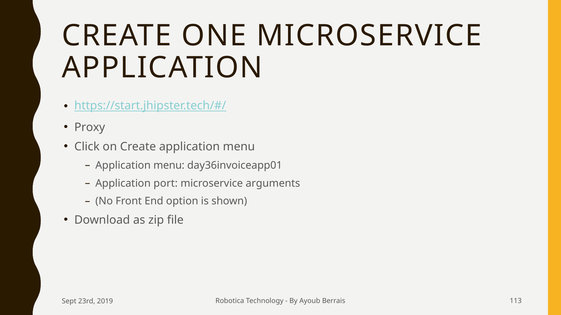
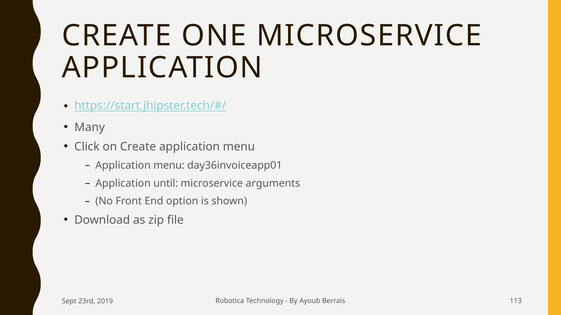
Proxy: Proxy -> Many
port: port -> until
